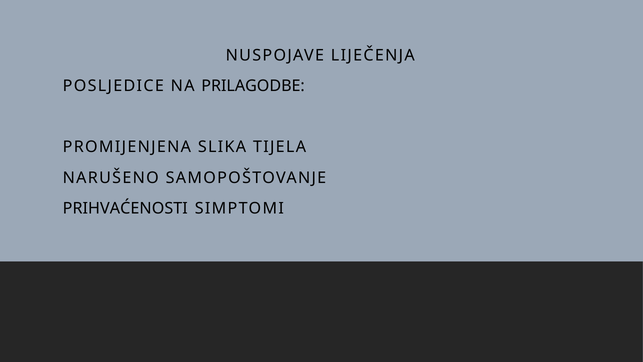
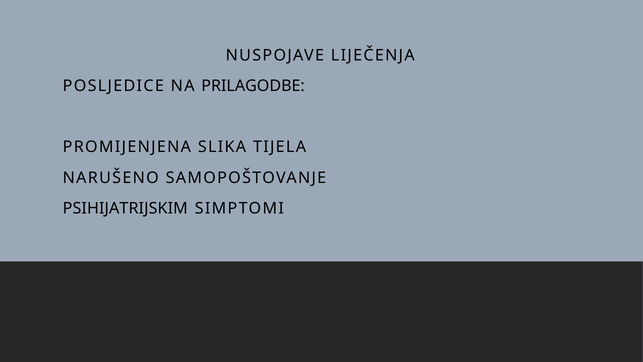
PRIHVAĆENOSTI: PRIHVAĆENOSTI -> PSIHIJATRIJSKIM
